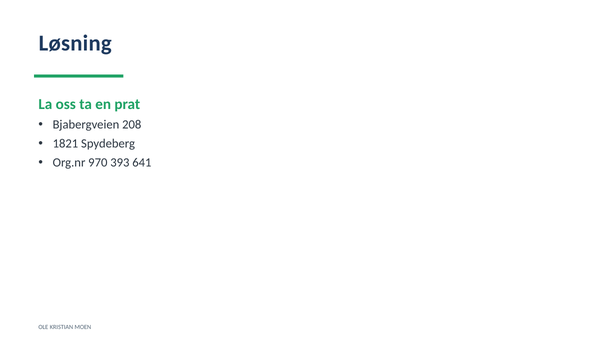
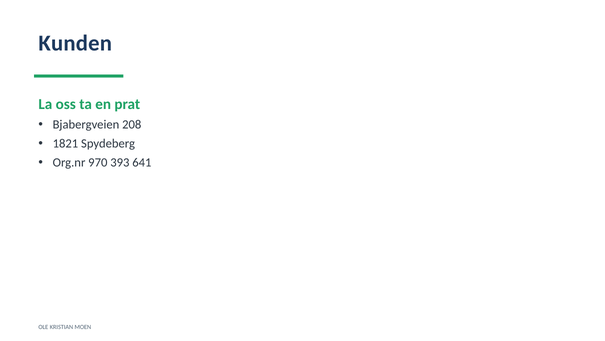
Løsning: Løsning -> Kunden
